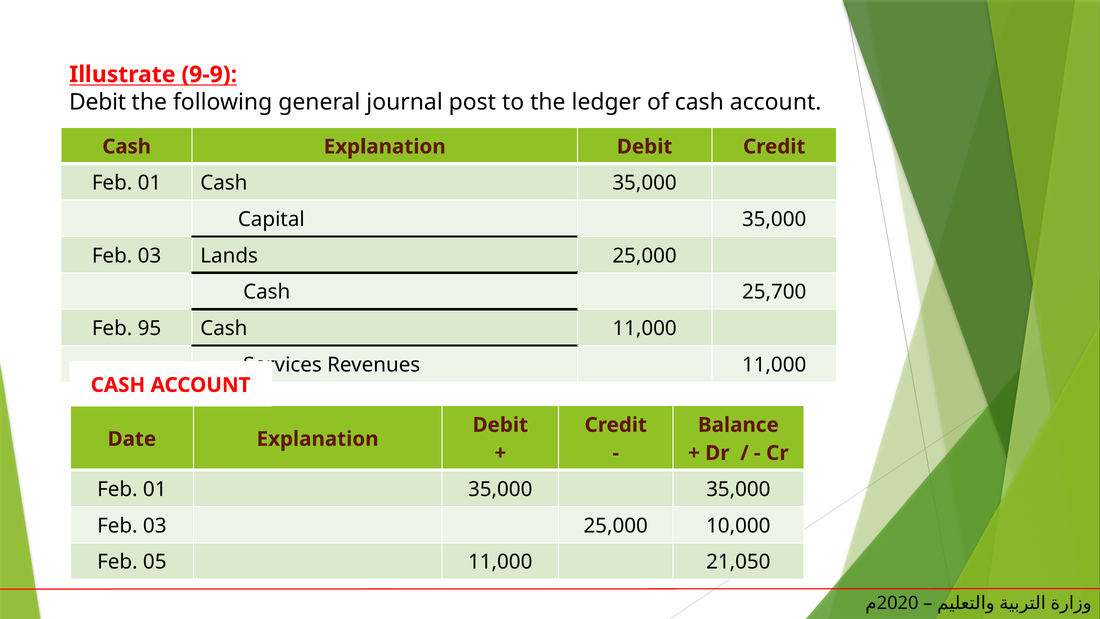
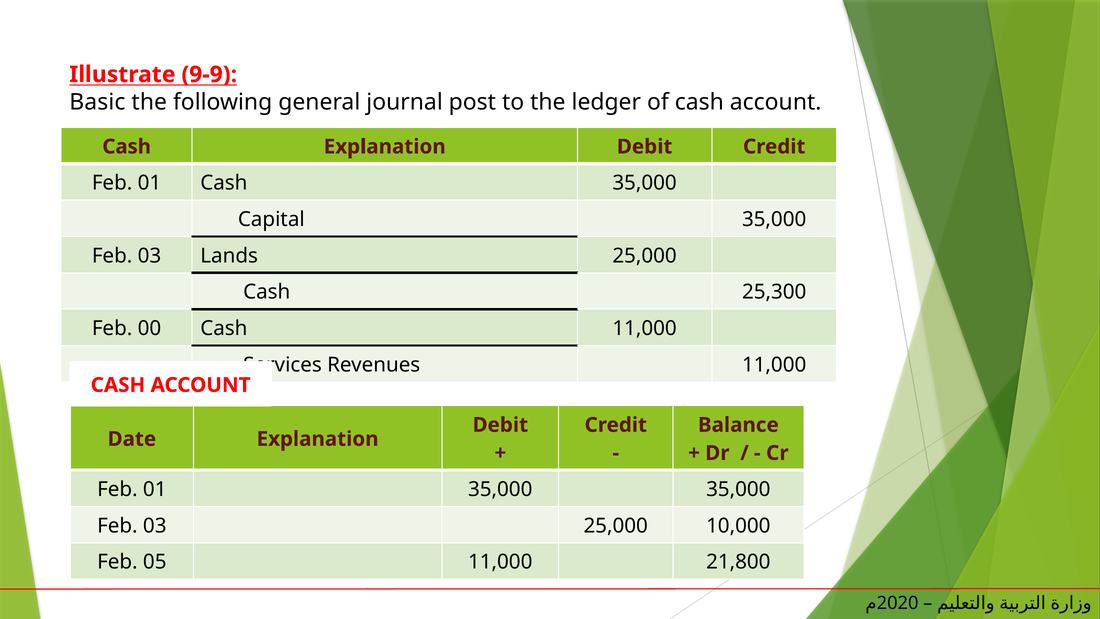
Debit at (98, 102): Debit -> Basic
25,700: 25,700 -> 25,300
95: 95 -> 00
21,050: 21,050 -> 21,800
